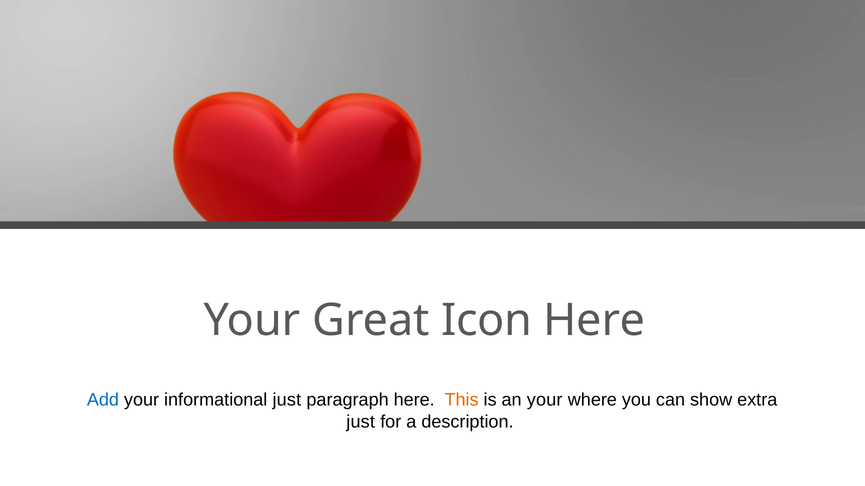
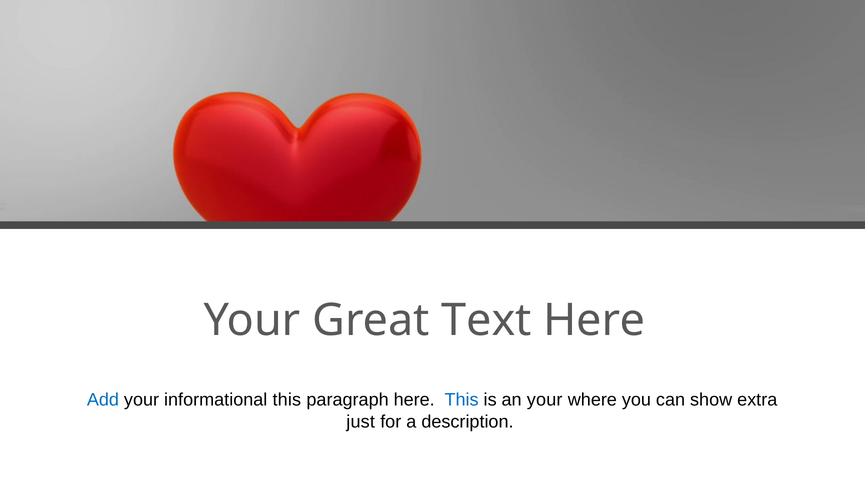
Icon: Icon -> Text
informational just: just -> this
This at (462, 400) colour: orange -> blue
